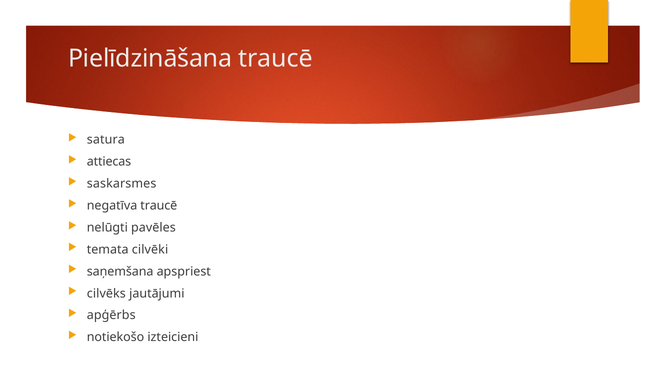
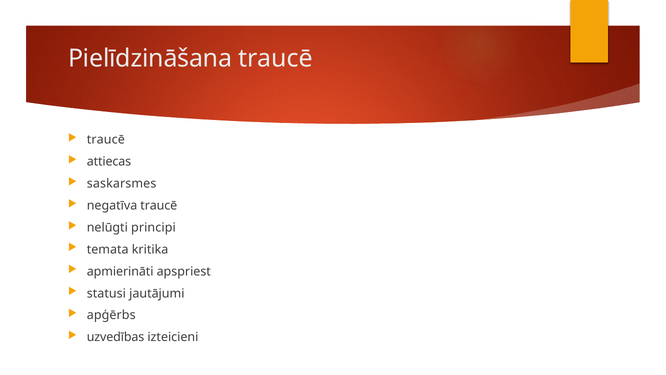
satura at (106, 140): satura -> traucē
pavēles: pavēles -> principi
cilvēki: cilvēki -> kritika
saņemšana: saņemšana -> apmierināti
cilvēks: cilvēks -> statusi
notiekošo: notiekošo -> uzvedības
